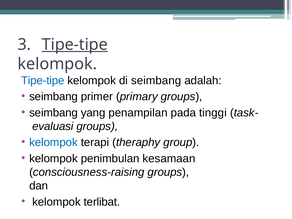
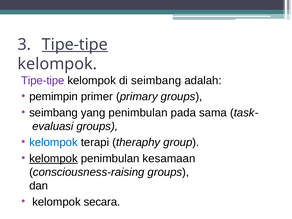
Tipe-tipe at (43, 81) colour: blue -> purple
seimbang at (53, 97): seimbang -> pemimpin
yang penampilan: penampilan -> penimbulan
tinggi: tinggi -> sama
kelompok at (53, 159) underline: none -> present
terlibat: terlibat -> secara
